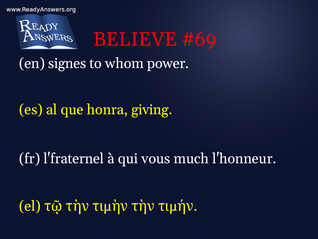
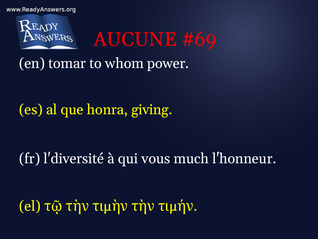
BELIEVE: BELIEVE -> AUCUNE
signes: signes -> tomar
l'fraternel: l'fraternel -> l'diversité
